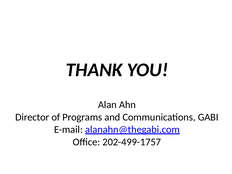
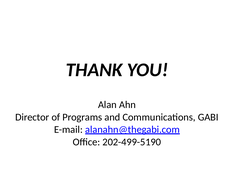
202-499-1757: 202-499-1757 -> 202-499-5190
